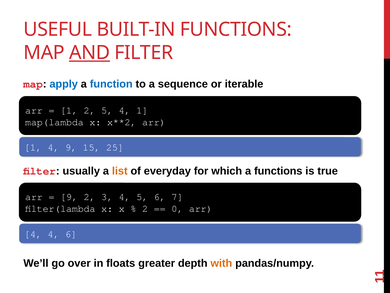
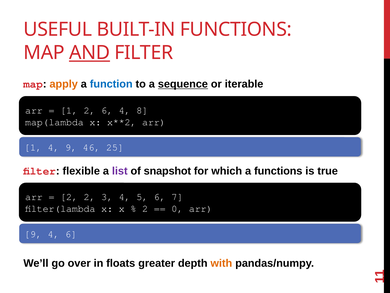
apply colour: blue -> orange
sequence underline: none -> present
2 5: 5 -> 6
4 1: 1 -> 8
15: 15 -> 46
usually: usually -> flexible
list colour: orange -> purple
everyday: everyday -> snapshot
9 at (69, 197): 9 -> 2
4 at (33, 234): 4 -> 9
